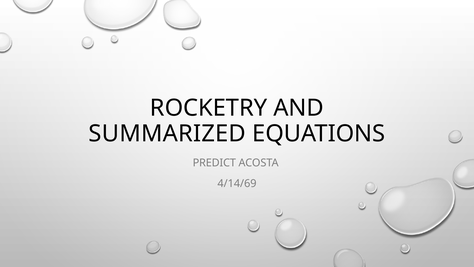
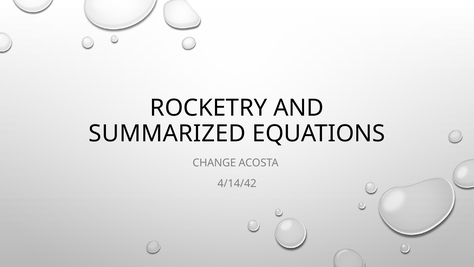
PREDICT: PREDICT -> CHANGE
4/14/69: 4/14/69 -> 4/14/42
